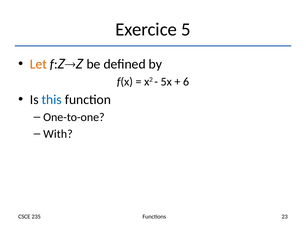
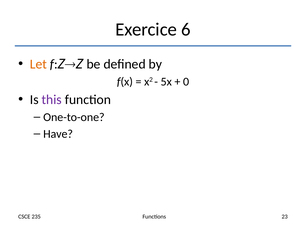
5: 5 -> 6
6: 6 -> 0
this colour: blue -> purple
With: With -> Have
